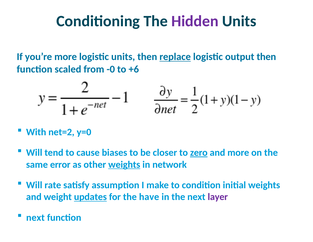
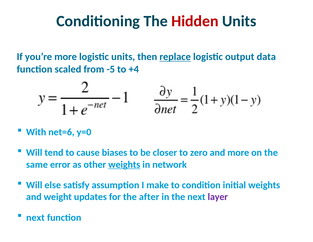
Hidden colour: purple -> red
output then: then -> data
-0: -0 -> -5
+6: +6 -> +4
net=2: net=2 -> net=6
zero underline: present -> none
rate: rate -> else
updates underline: present -> none
have: have -> after
